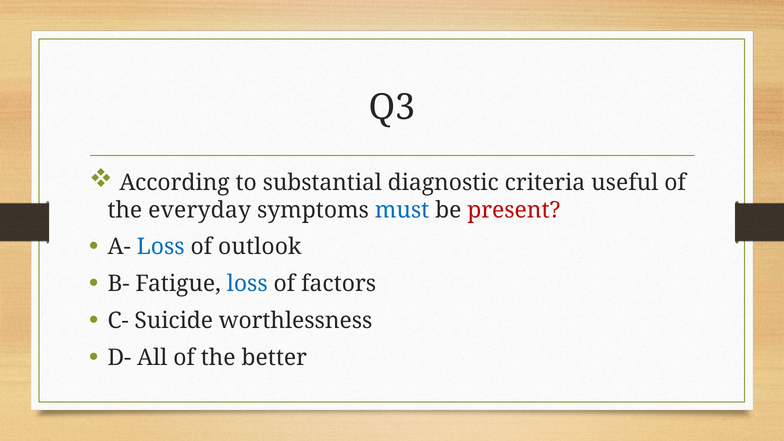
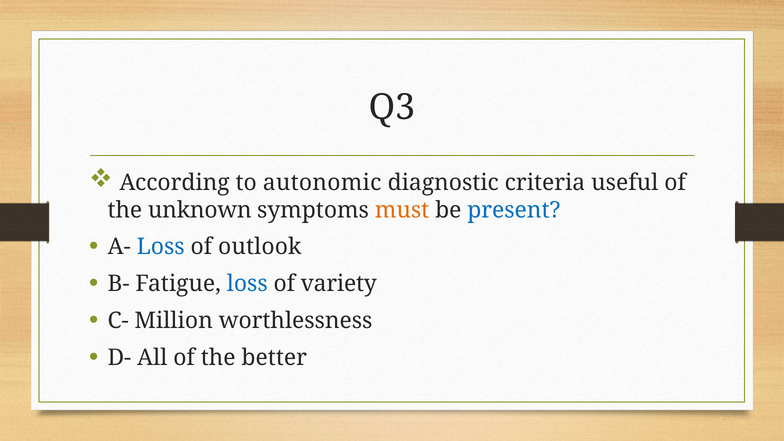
substantial: substantial -> autonomic
everyday: everyday -> unknown
must colour: blue -> orange
present colour: red -> blue
factors: factors -> variety
Suicide: Suicide -> Million
